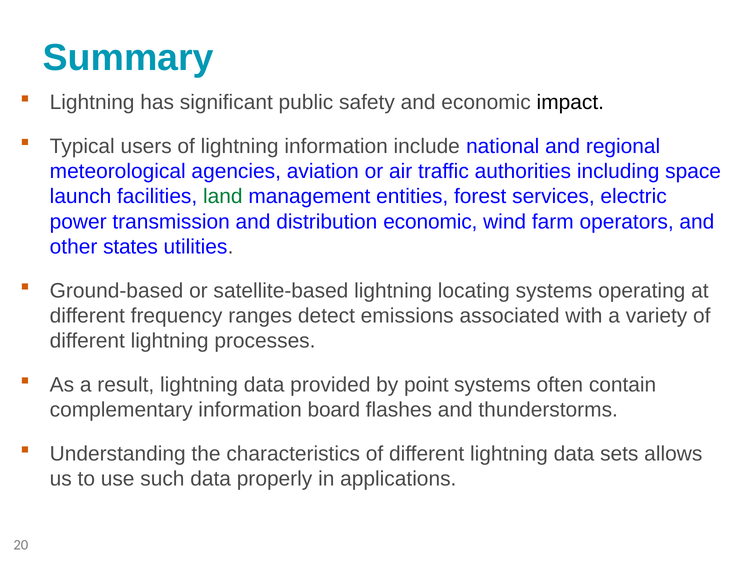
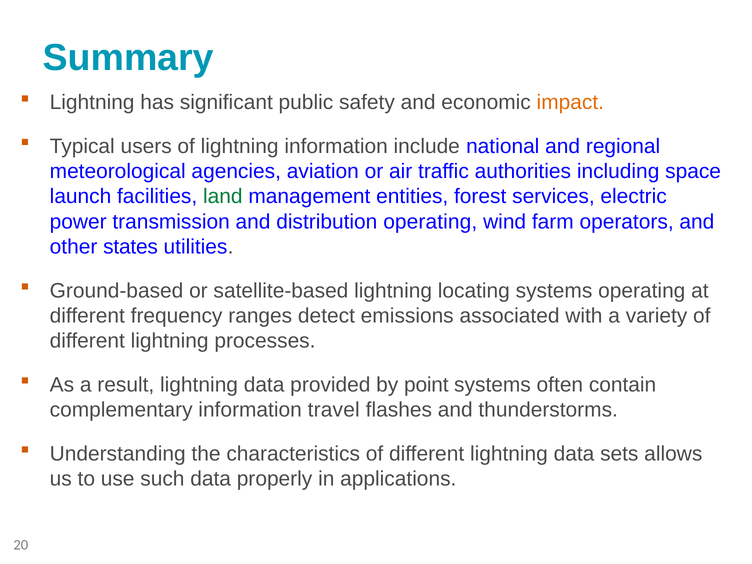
impact colour: black -> orange
distribution economic: economic -> operating
board: board -> travel
